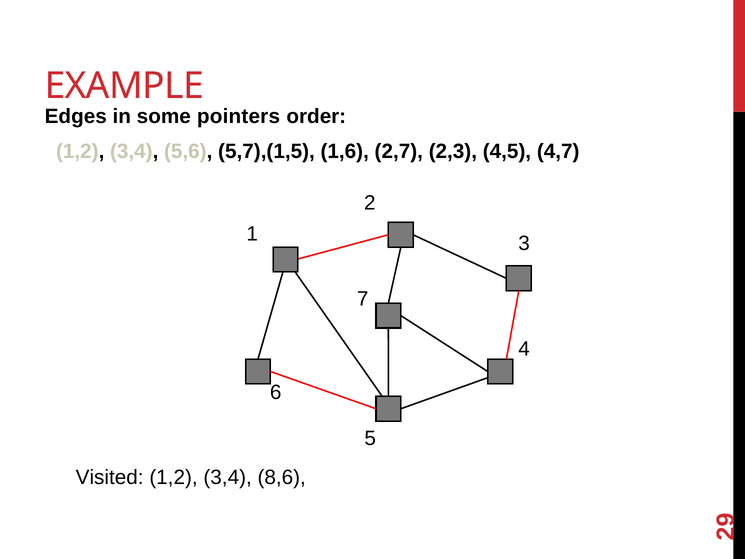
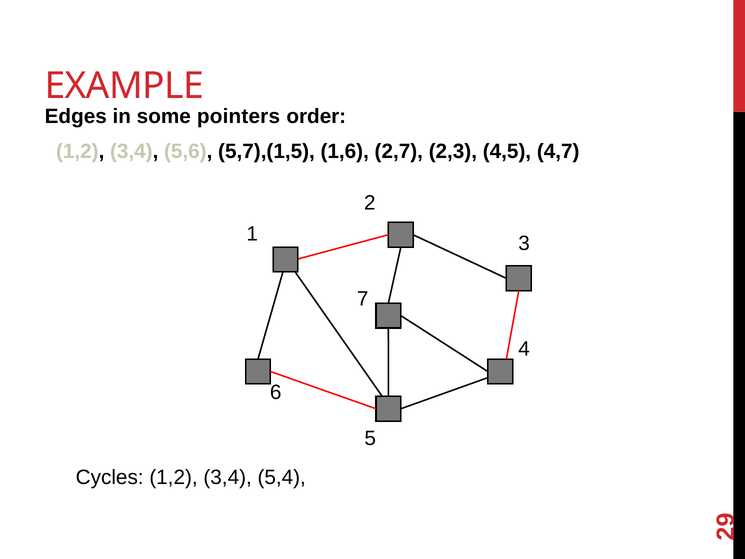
Visited: Visited -> Cycles
8,6: 8,6 -> 5,4
